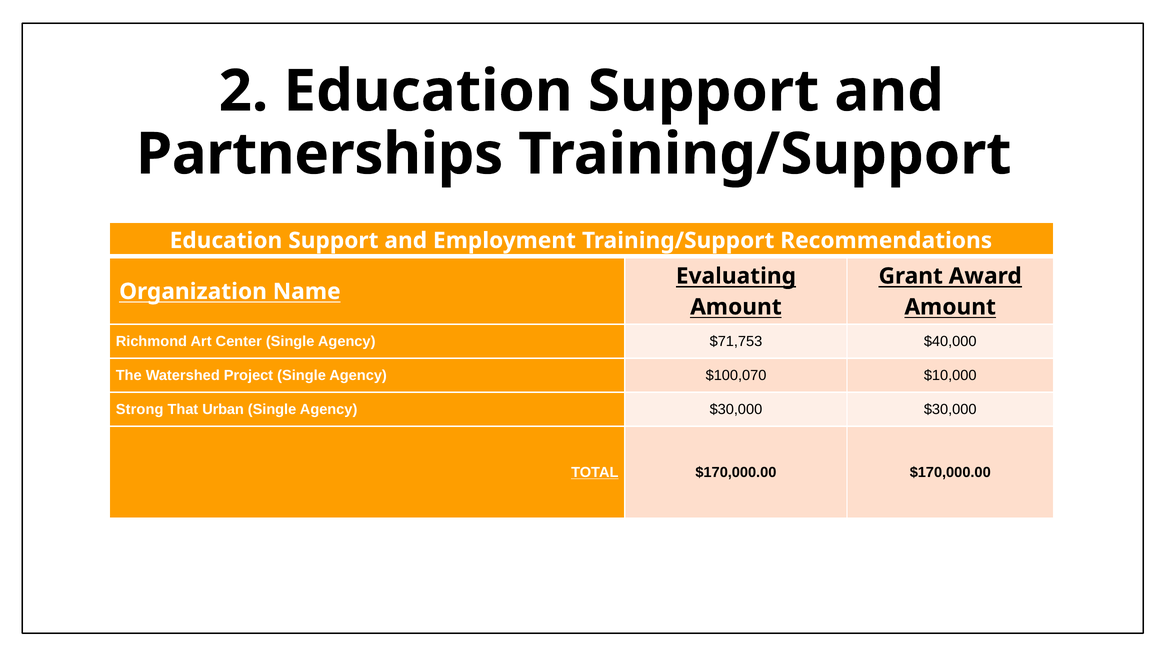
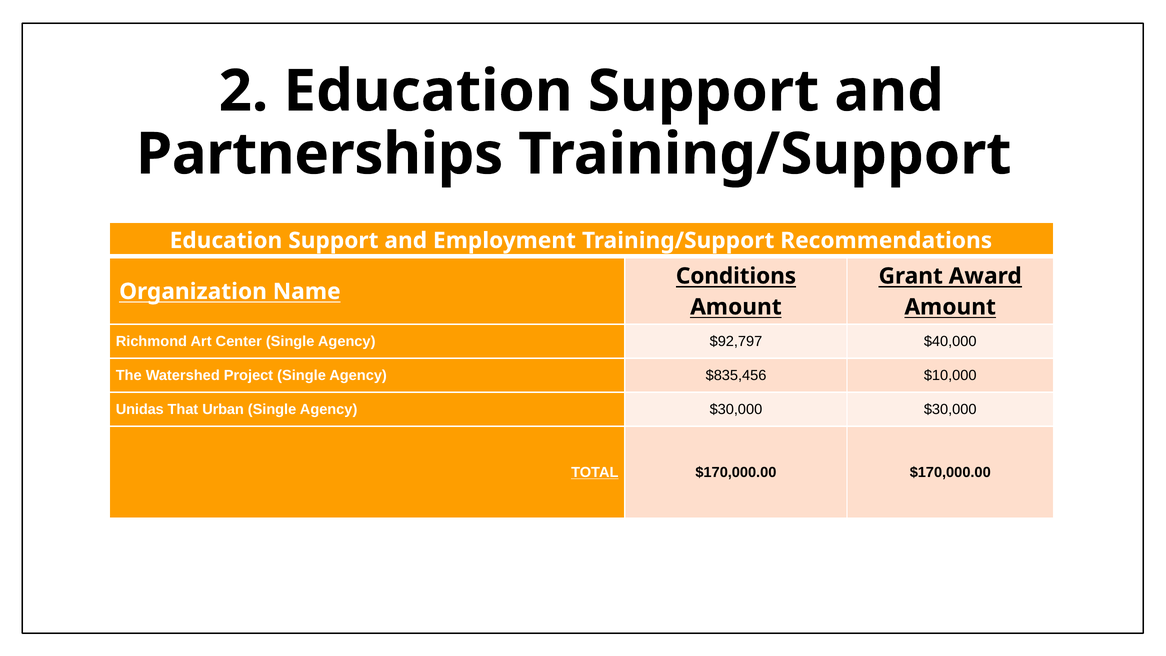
Evaluating: Evaluating -> Conditions
$71,753: $71,753 -> $92,797
$100,070: $100,070 -> $835,456
Strong: Strong -> Unidas
